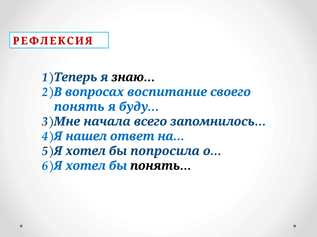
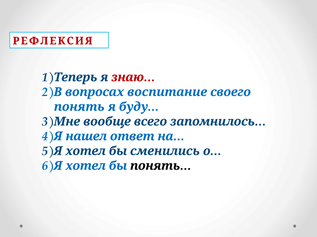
знаю… colour: black -> red
начала: начала -> вообще
попросила: попросила -> сменились
